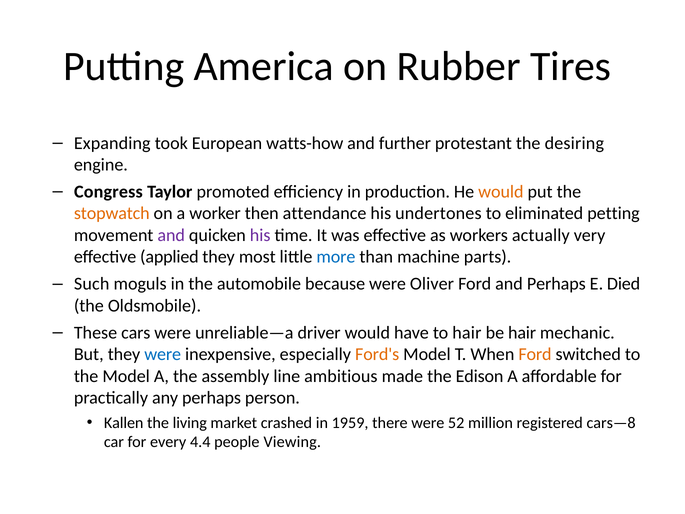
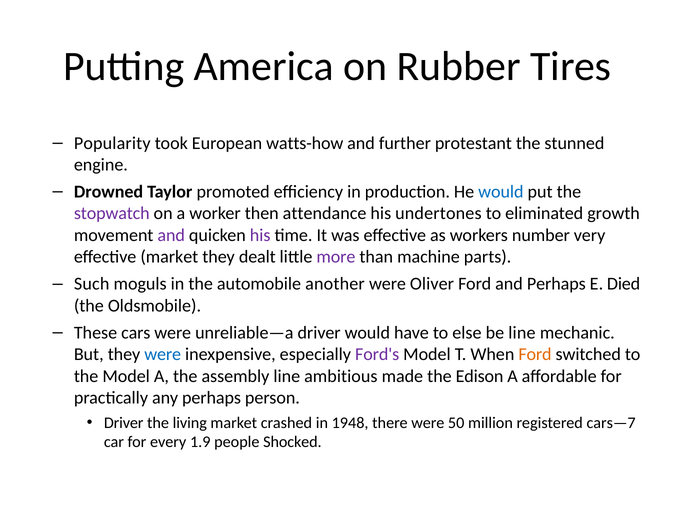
Expanding: Expanding -> Popularity
desiring: desiring -> stunned
Congress: Congress -> Drowned
would at (501, 192) colour: orange -> blue
stopwatch colour: orange -> purple
petting: petting -> growth
actually: actually -> number
effective applied: applied -> market
most: most -> dealt
more colour: blue -> purple
because: because -> another
to hair: hair -> else
be hair: hair -> line
Ford's colour: orange -> purple
Kallen at (124, 423): Kallen -> Driver
1959: 1959 -> 1948
52: 52 -> 50
cars—8: cars—8 -> cars—7
4.4: 4.4 -> 1.9
Viewing: Viewing -> Shocked
